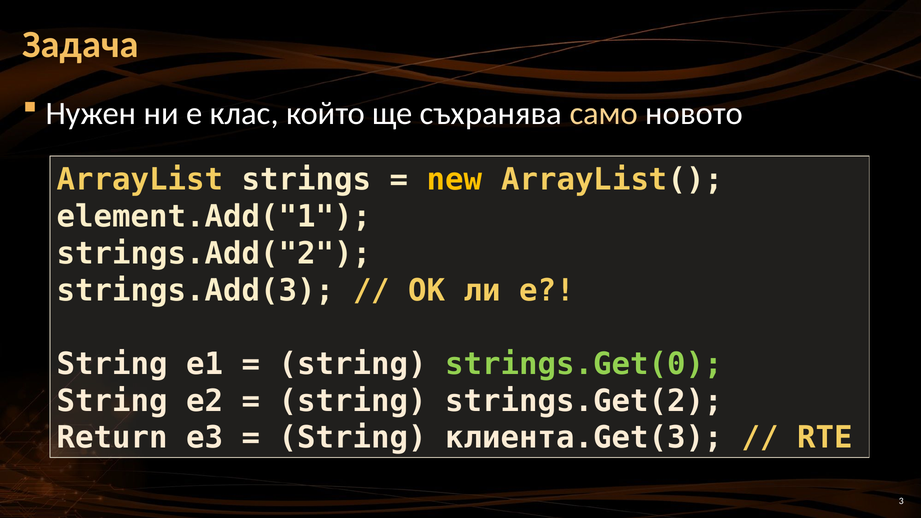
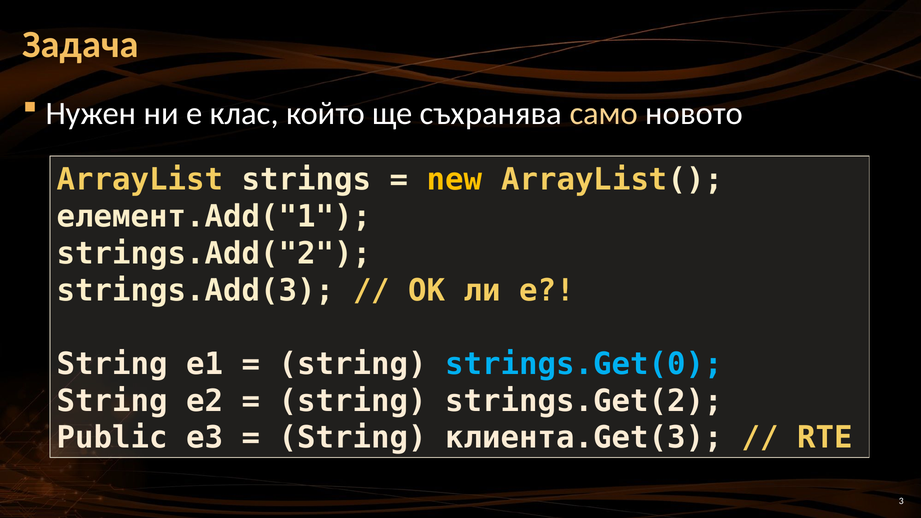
element.Add("1: element.Add("1 -> елемент.Add("1
strings.Get(0 colour: light green -> light blue
Return: Return -> Public
